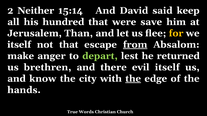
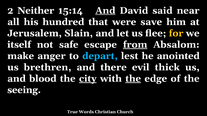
And at (105, 11) underline: none -> present
keep: keep -> near
Than: Than -> Slain
not that: that -> safe
depart colour: light green -> light blue
returned: returned -> anointed
evil itself: itself -> thick
know: know -> blood
city underline: none -> present
hands: hands -> seeing
